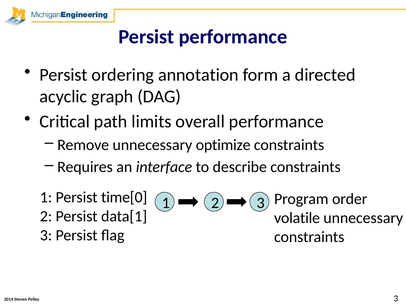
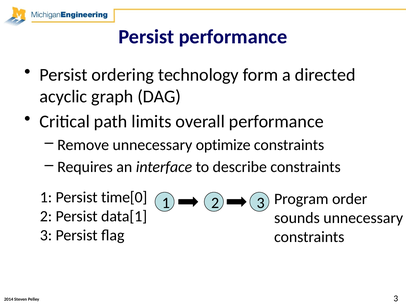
annotation: annotation -> technology
volatile: volatile -> sounds
